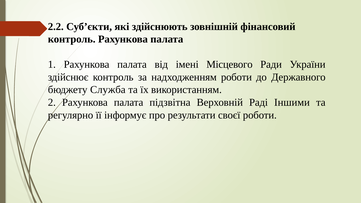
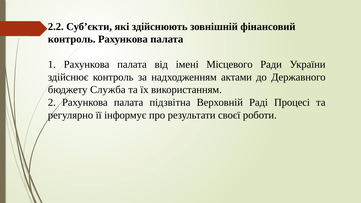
надходженням роботи: роботи -> актами
Іншими: Іншими -> Процесі
